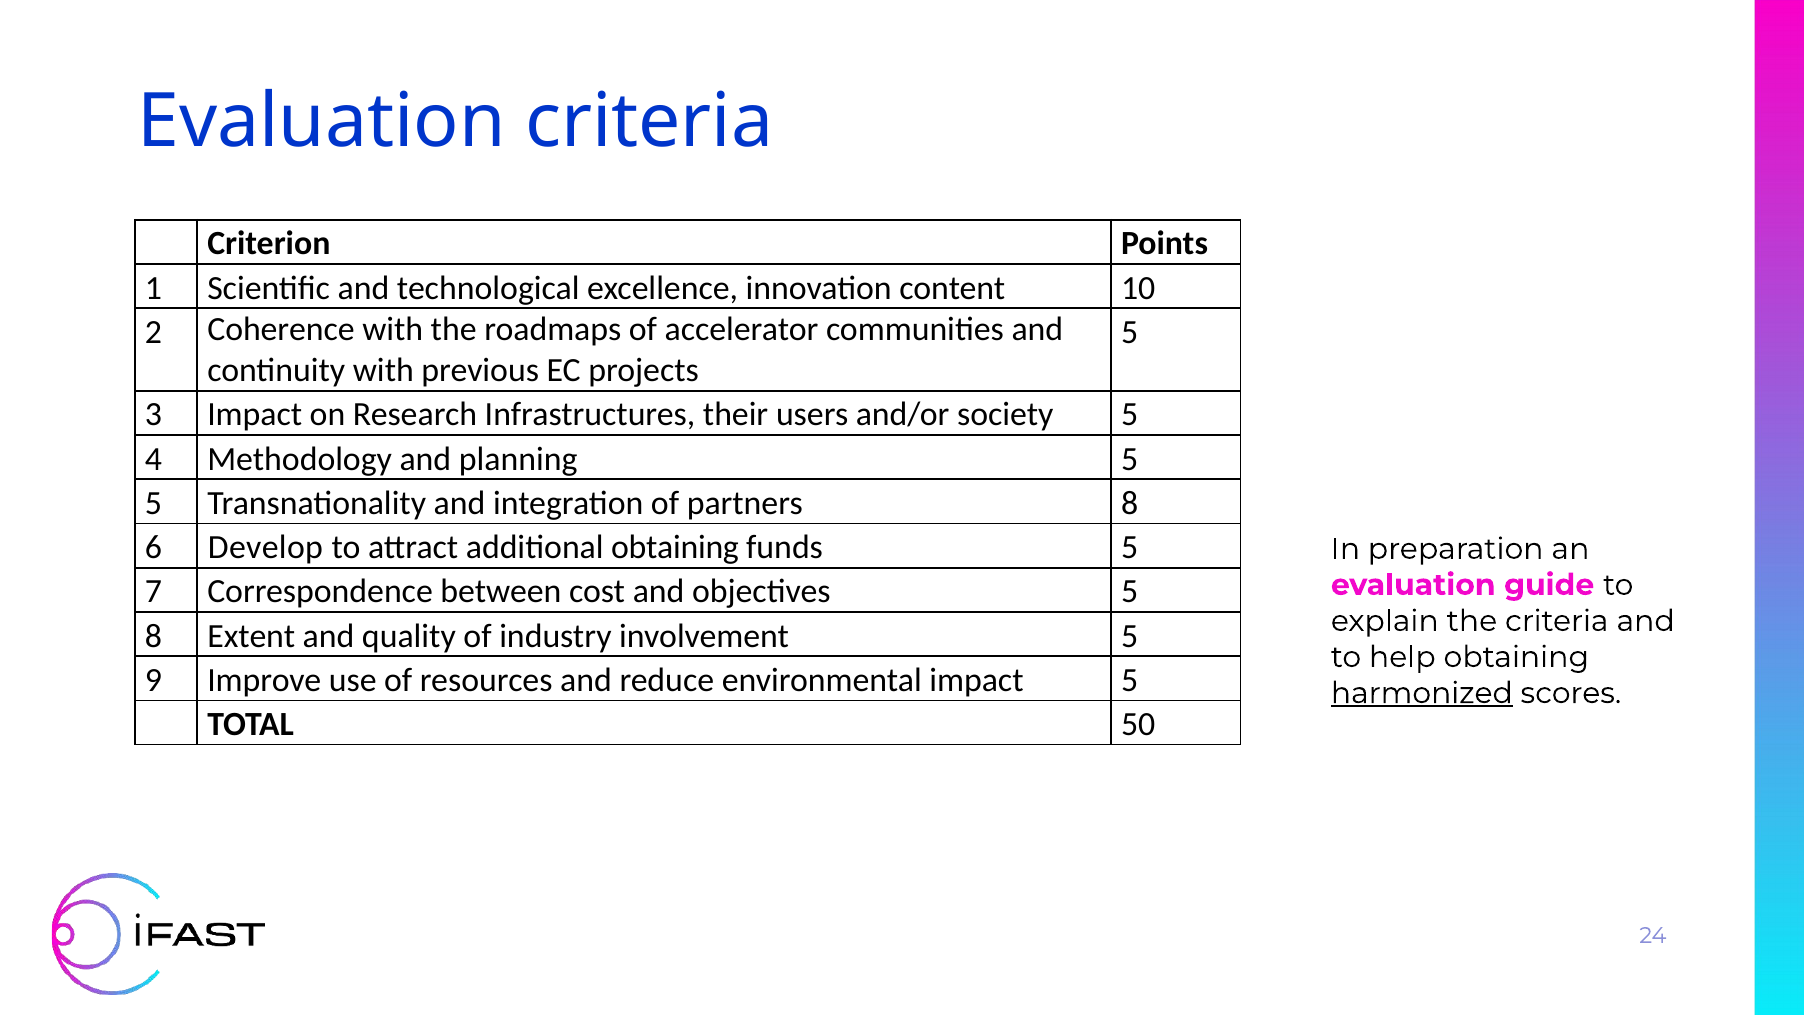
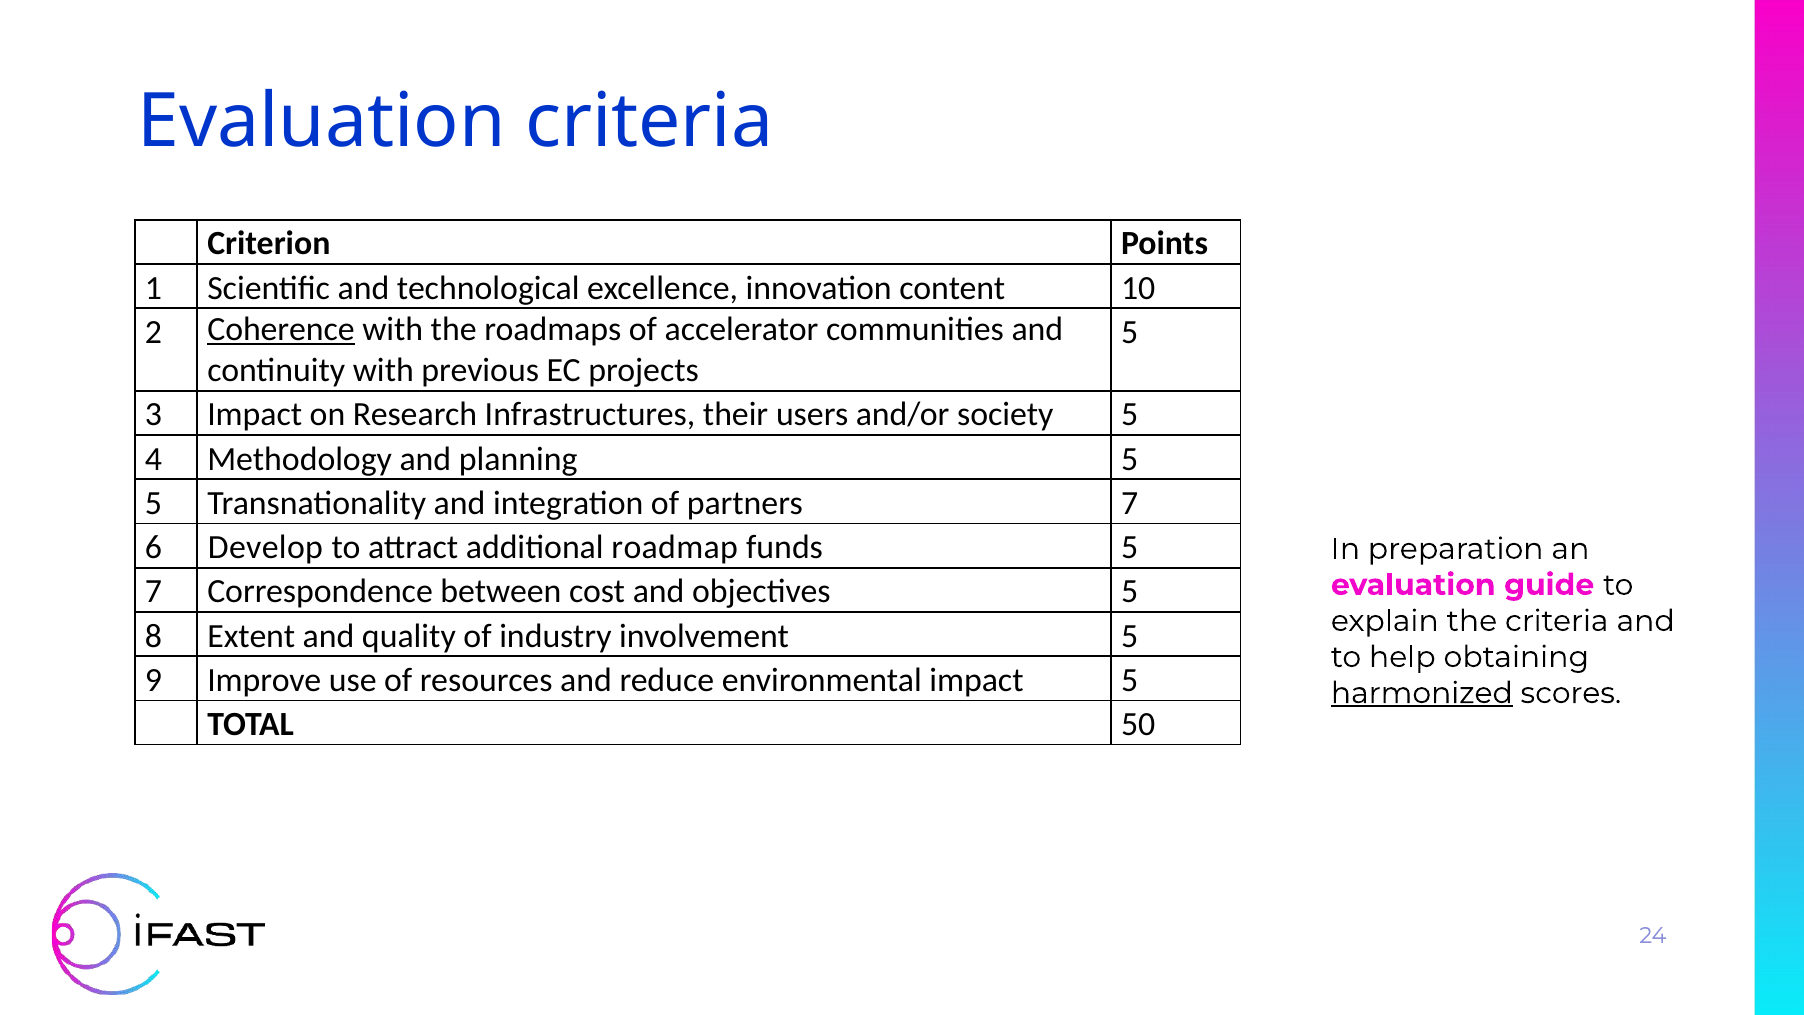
Coherence underline: none -> present
partners 8: 8 -> 7
additional obtaining: obtaining -> roadmap
